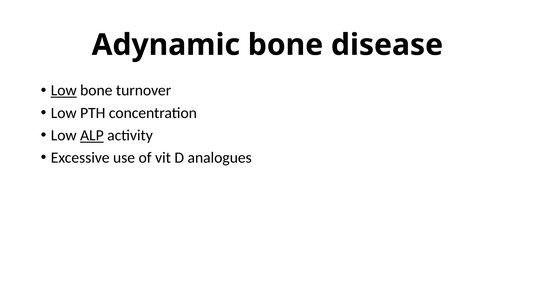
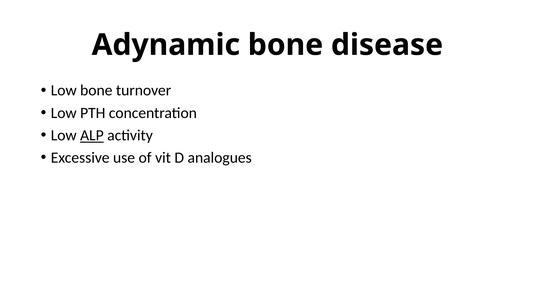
Low at (64, 90) underline: present -> none
